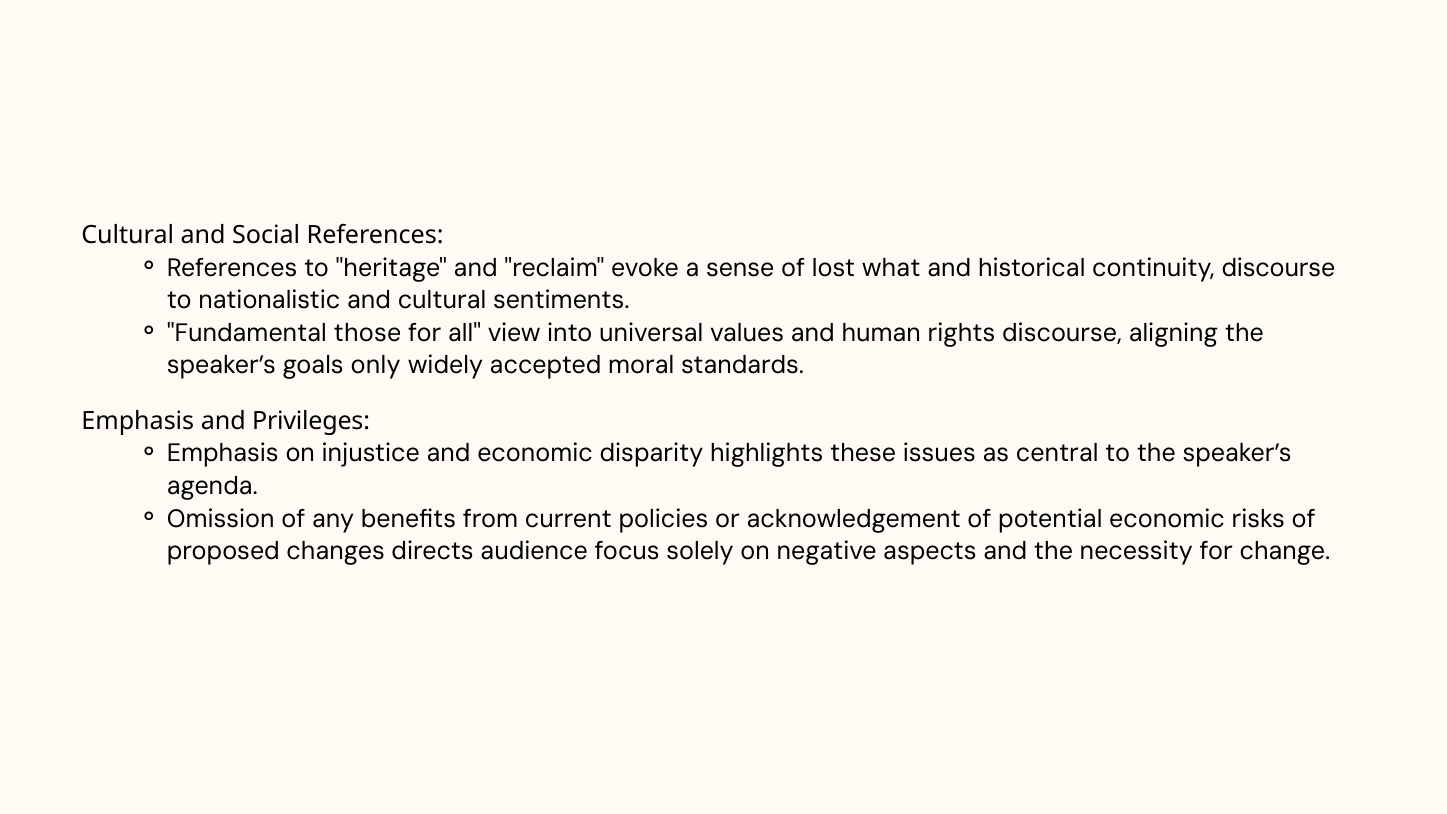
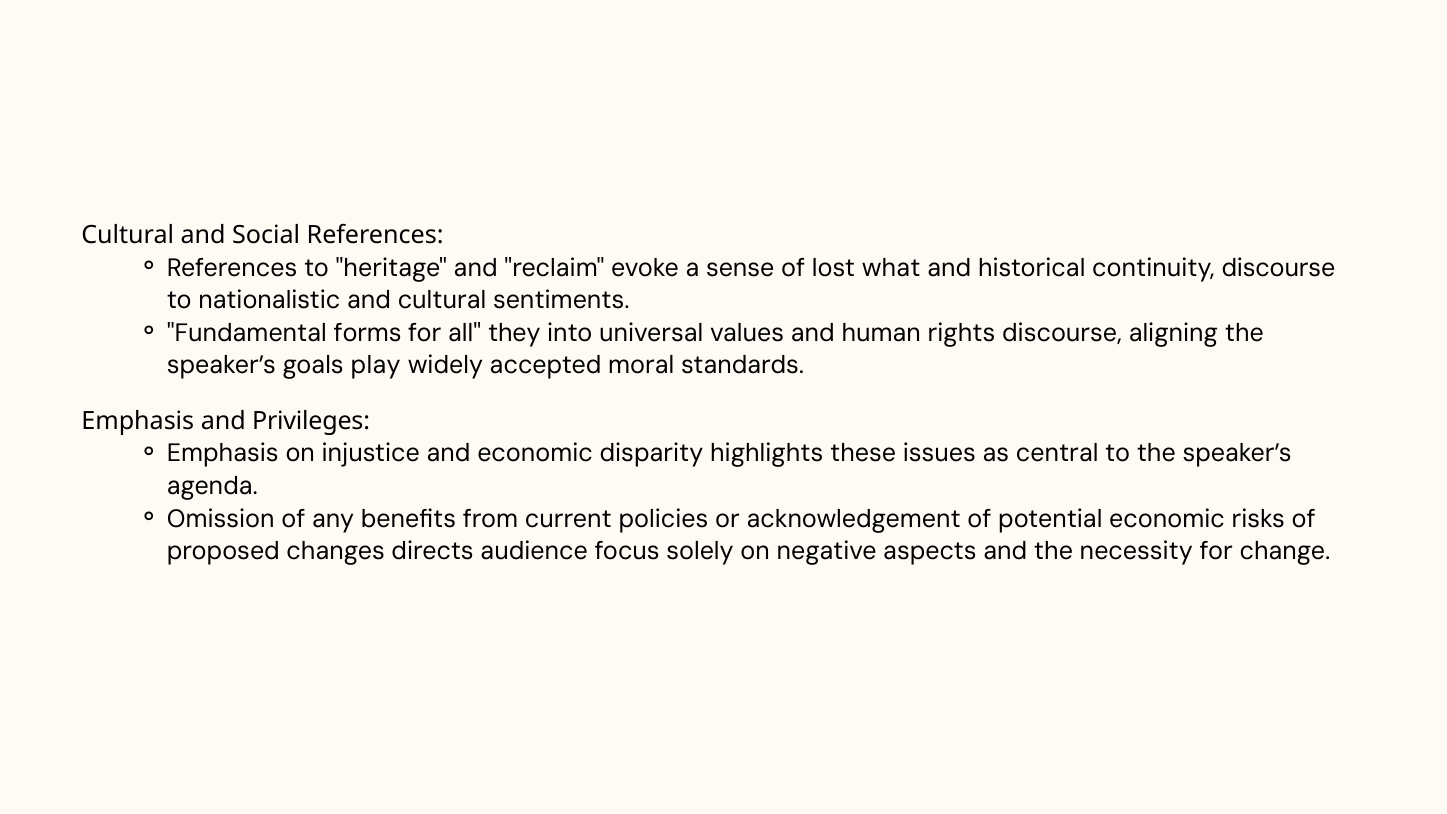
those: those -> forms
view: view -> they
only: only -> play
